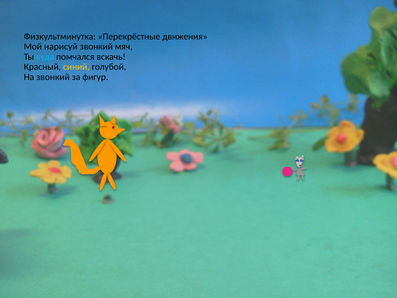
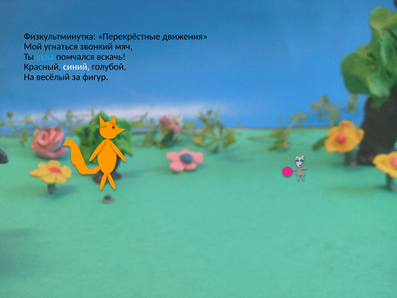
нарисуй: нарисуй -> угнаться
синий colour: yellow -> white
На звонкий: звонкий -> весёлый
